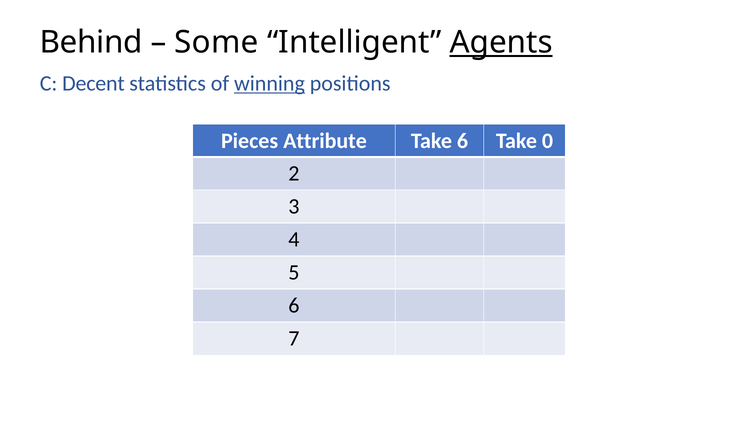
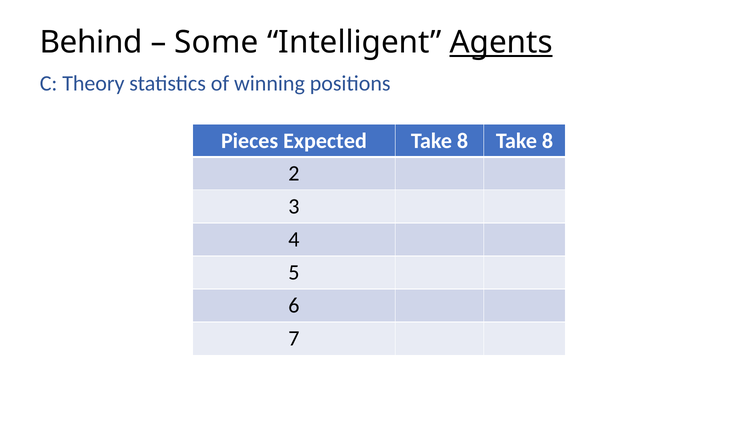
Decent: Decent -> Theory
winning underline: present -> none
Attribute: Attribute -> Expected
6 at (463, 141): 6 -> 8
0 at (548, 141): 0 -> 8
